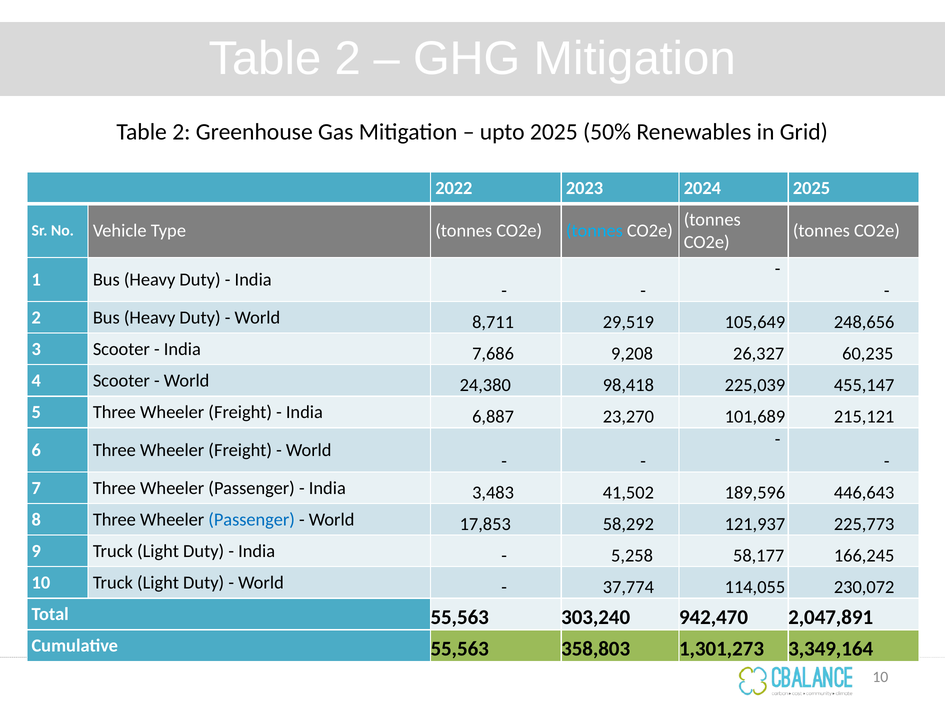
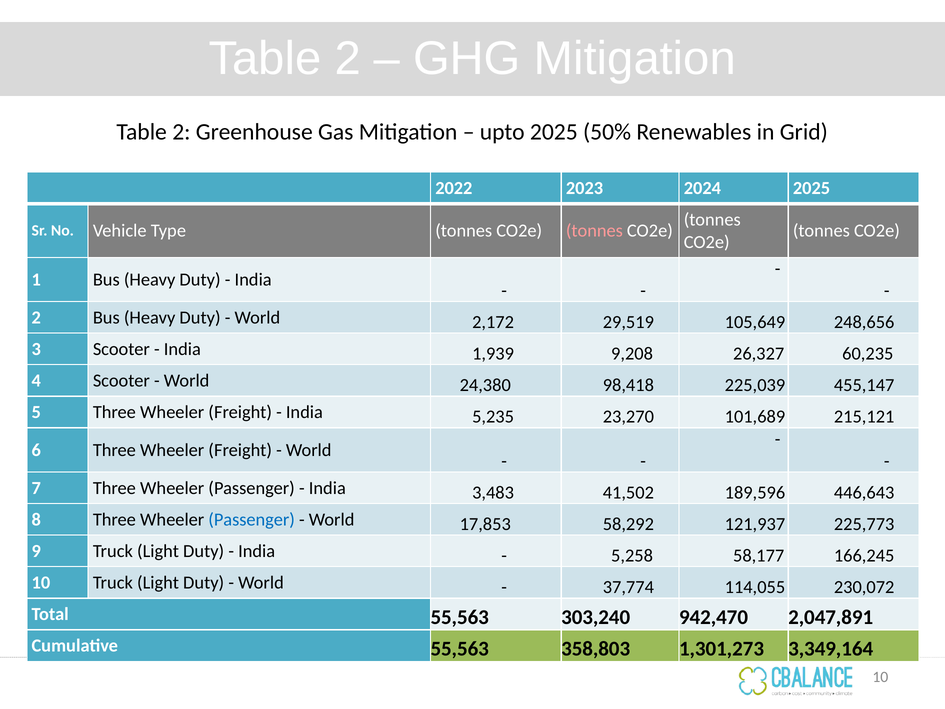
tonnes at (594, 231) colour: light blue -> pink
8,711: 8,711 -> 2,172
7,686: 7,686 -> 1,939
6,887: 6,887 -> 5,235
